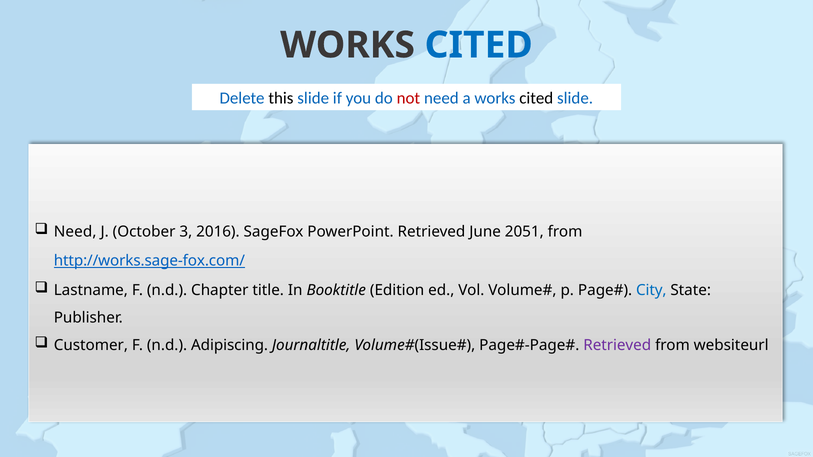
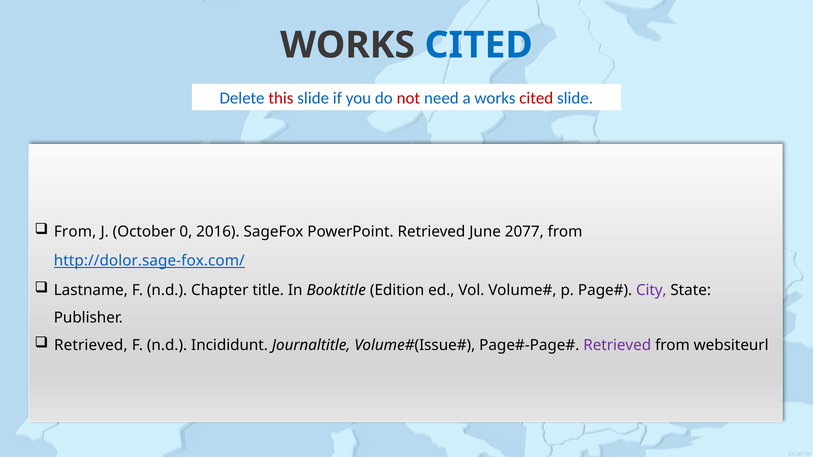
this colour: black -> red
cited at (536, 98) colour: black -> red
Need at (75, 232): Need -> From
3: 3 -> 0
2051: 2051 -> 2077
http://works.sage-fox.com/: http://works.sage-fox.com/ -> http://dolor.sage-fox.com/
City colour: blue -> purple
Customer at (91, 345): Customer -> Retrieved
Adipiscing: Adipiscing -> Incididunt
